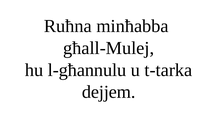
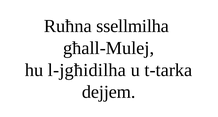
minħabba: minħabba -> ssellmilha
l-għannulu: l-għannulu -> l-jgħidilha
